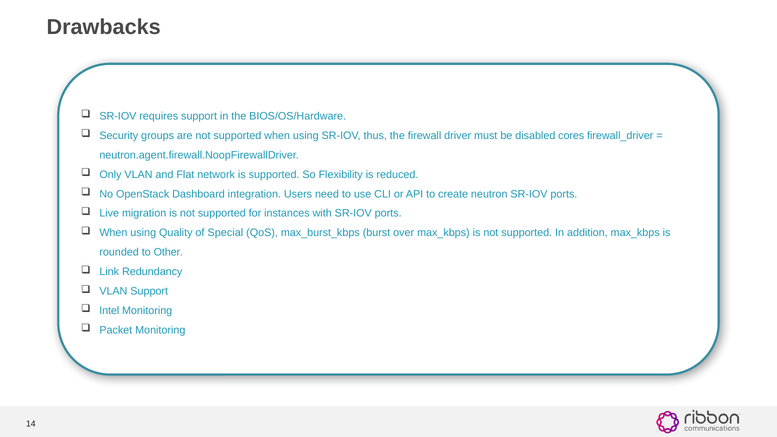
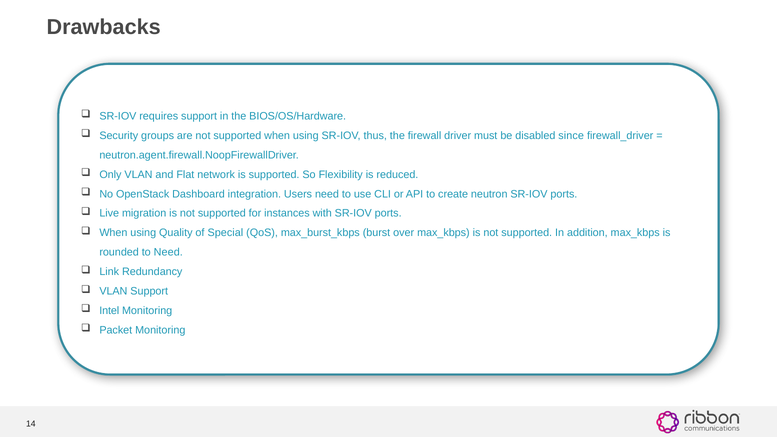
cores: cores -> since
to Other: Other -> Need
